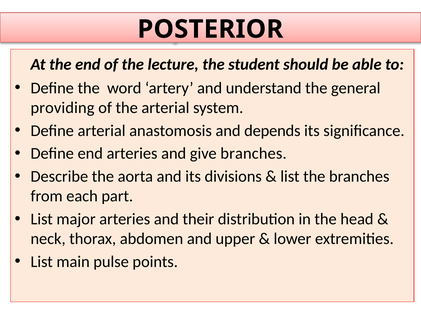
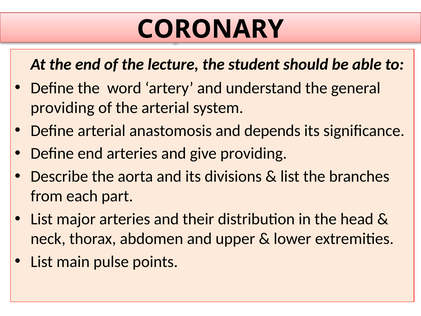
POSTERIOR: POSTERIOR -> CORONARY
give branches: branches -> providing
